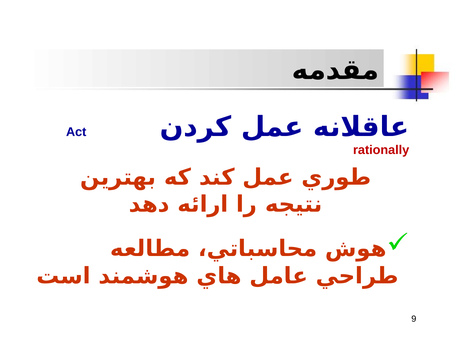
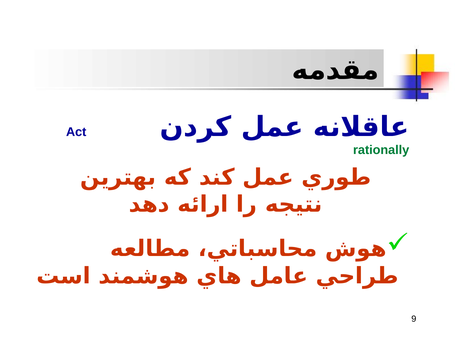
rationally colour: red -> green
